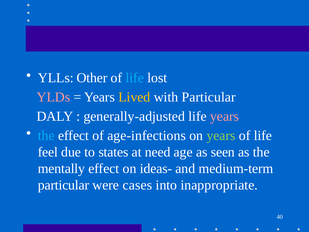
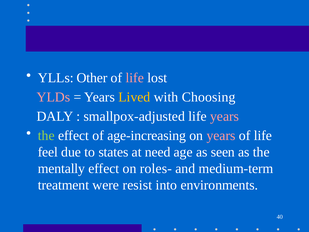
life at (135, 78) colour: light blue -> pink
with Particular: Particular -> Choosing
generally-adjusted: generally-adjusted -> smallpox-adjusted
the at (46, 135) colour: light blue -> light green
age-infections: age-infections -> age-increasing
years at (221, 135) colour: light green -> pink
ideas-: ideas- -> roles-
particular at (64, 185): particular -> treatment
cases: cases -> resist
inappropriate: inappropriate -> environments
